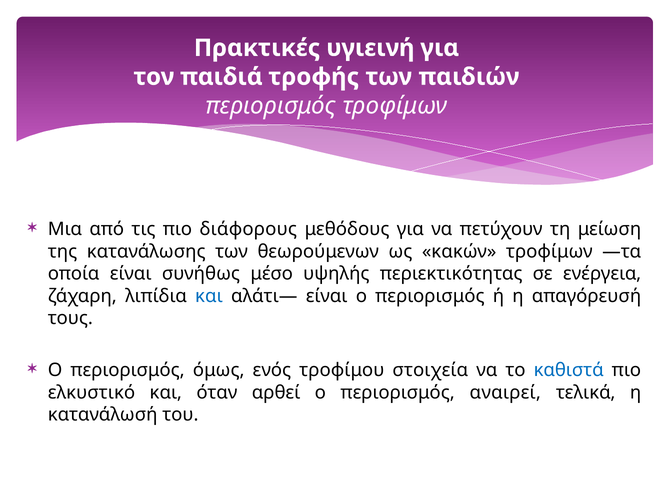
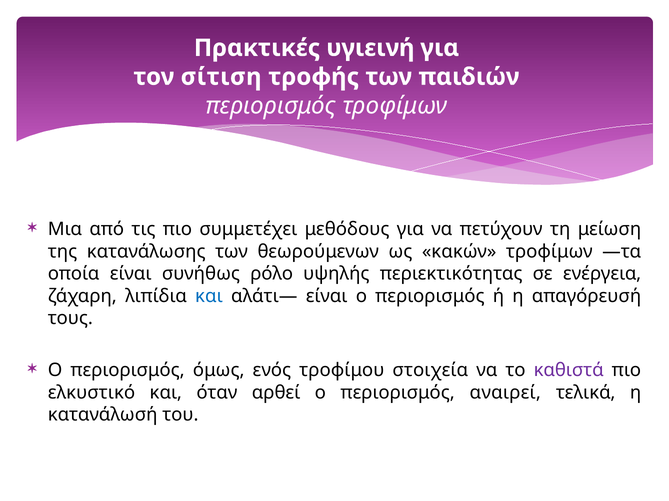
παιδιά: παιδιά -> σίτιση
διάφορους: διάφορους -> συμμετέχει
μέσο: μέσο -> ρόλο
καθιστά colour: blue -> purple
